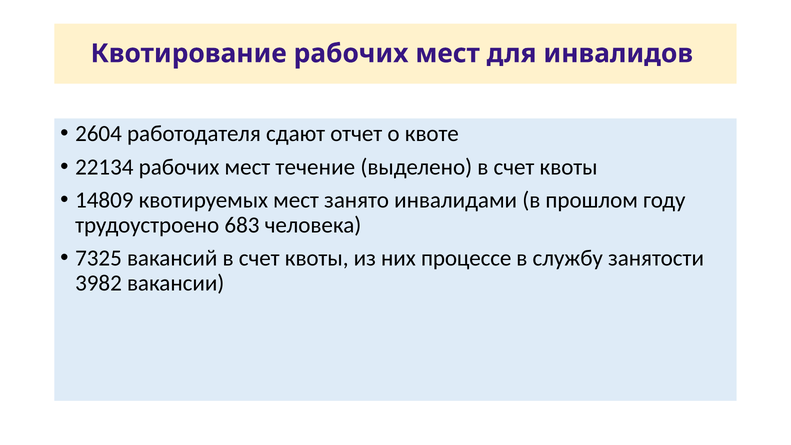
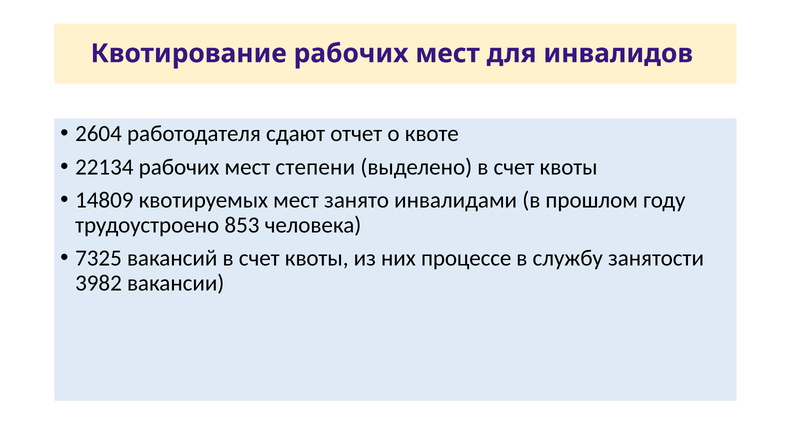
течение: течение -> степени
683: 683 -> 853
